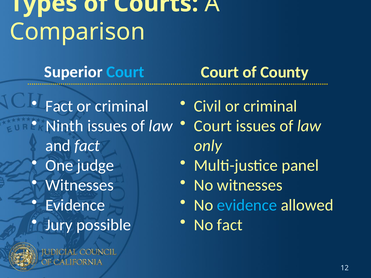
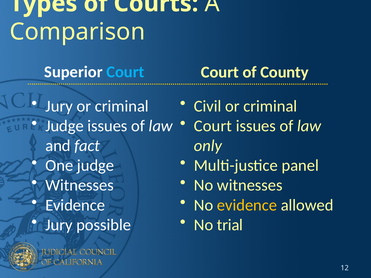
Fact at (59, 106): Fact -> Jury
Ninth at (64, 126): Ninth -> Judge
evidence at (247, 205) colour: light blue -> yellow
No fact: fact -> trial
